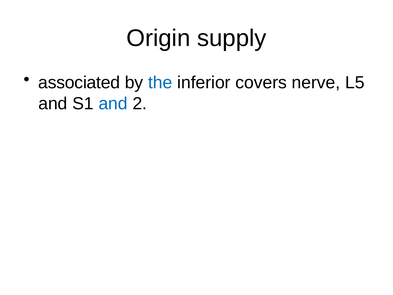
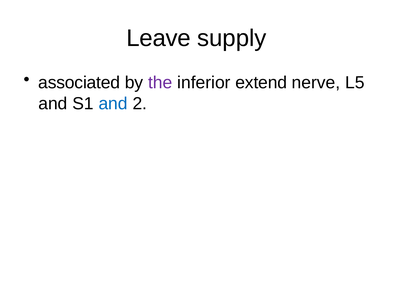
Origin: Origin -> Leave
the colour: blue -> purple
covers: covers -> extend
